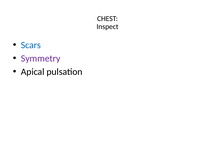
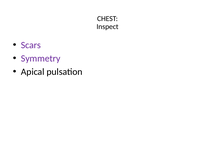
Scars colour: blue -> purple
